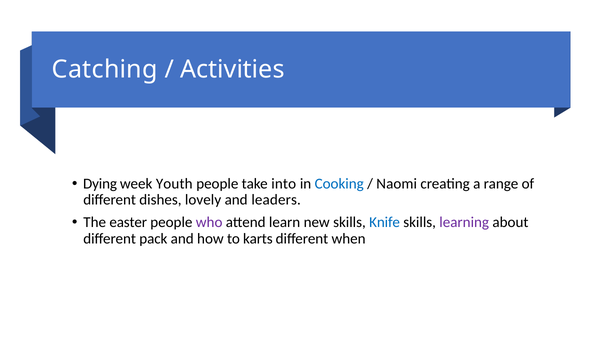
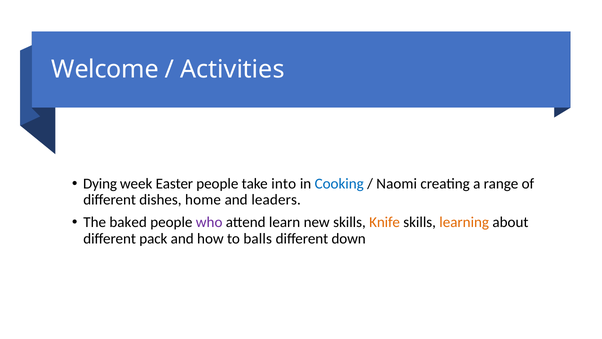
Catching: Catching -> Welcome
Youth: Youth -> Easter
lovely: lovely -> home
easter: easter -> baked
Knife colour: blue -> orange
learning colour: purple -> orange
karts: karts -> balls
when: when -> down
